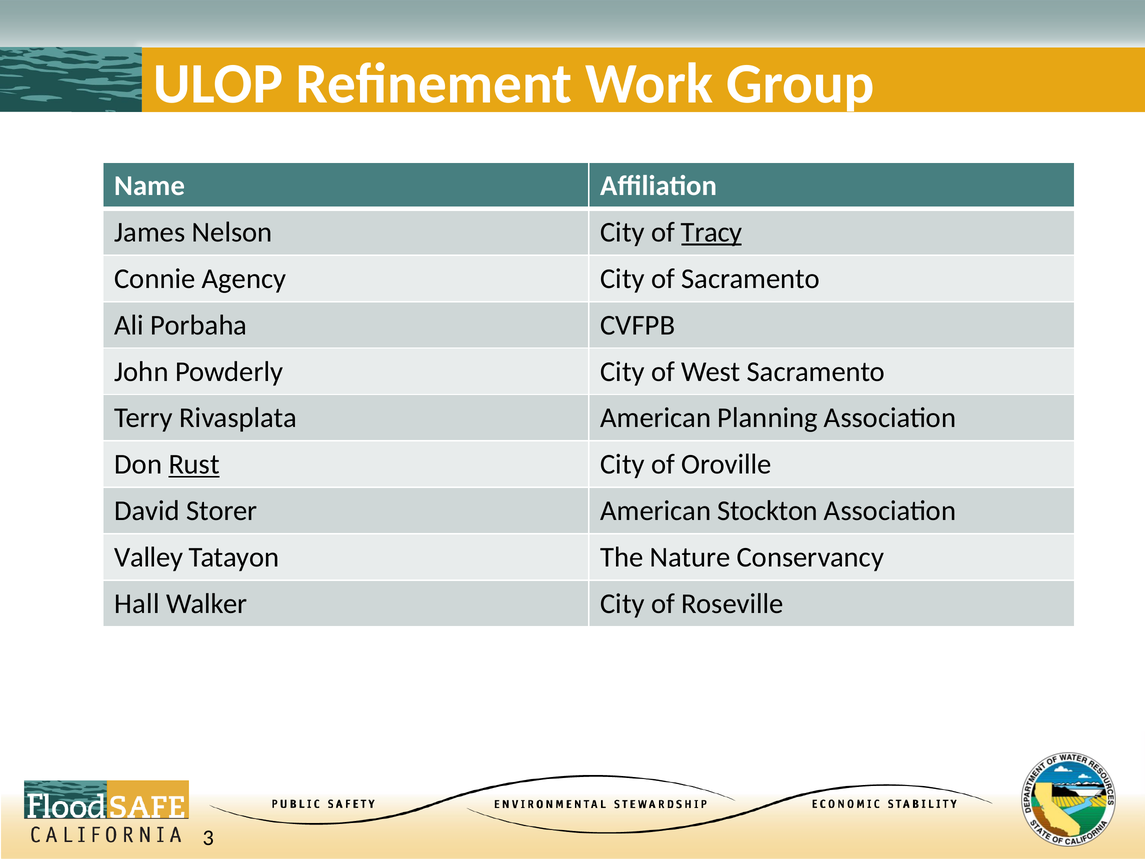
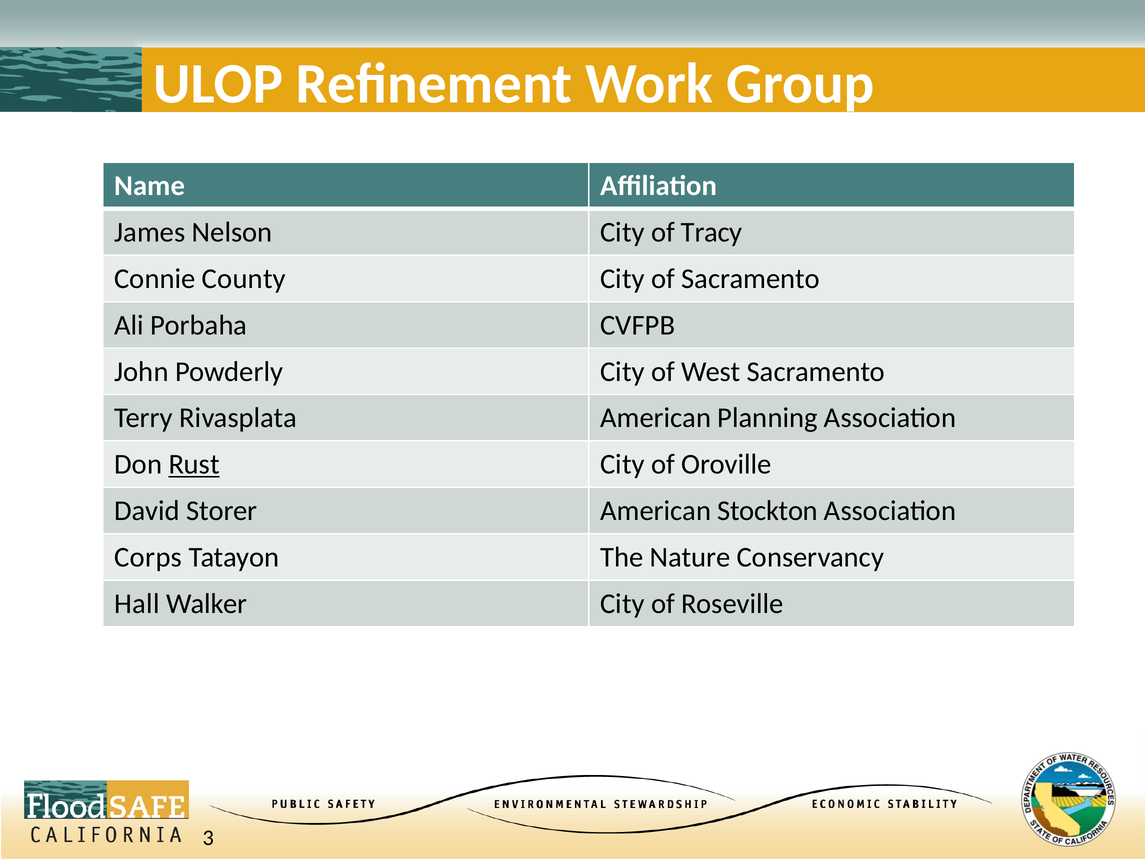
Tracy underline: present -> none
Agency: Agency -> County
Valley: Valley -> Corps
